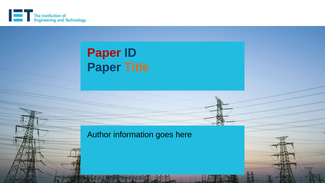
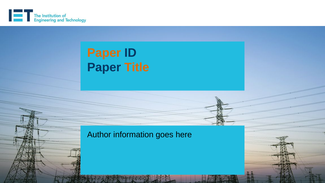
Paper at (104, 53) colour: red -> orange
